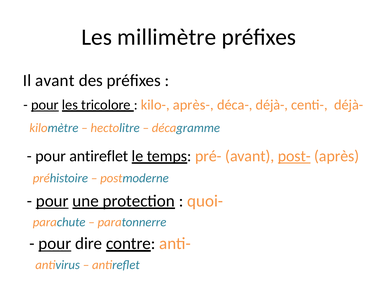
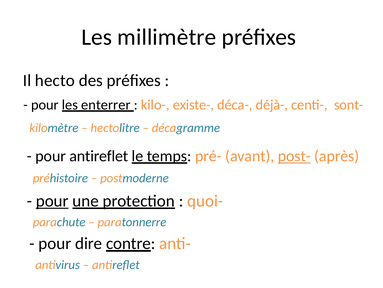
Il avant: avant -> hecto
pour at (45, 104) underline: present -> none
tricolore: tricolore -> enterrer
après-: après- -> existe-
centi- déjà-: déjà- -> sont-
pour at (55, 243) underline: present -> none
